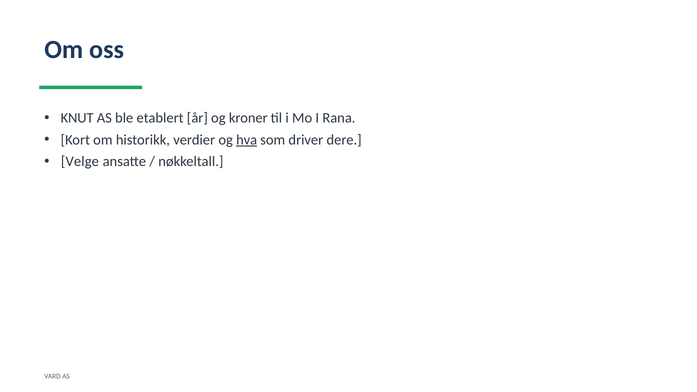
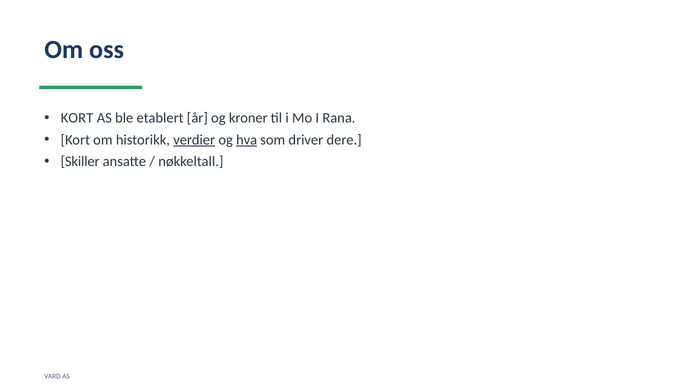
KNUT at (77, 118): KNUT -> KORT
verdier underline: none -> present
Velge: Velge -> Skiller
